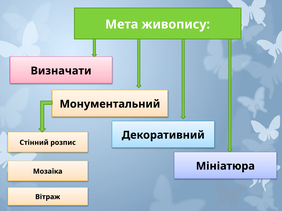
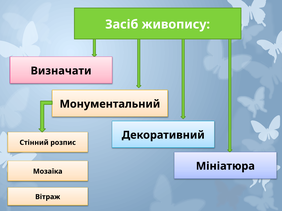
Мета: Мета -> Засіб
